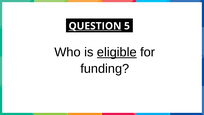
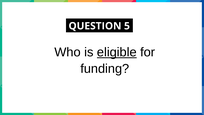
QUESTION underline: present -> none
